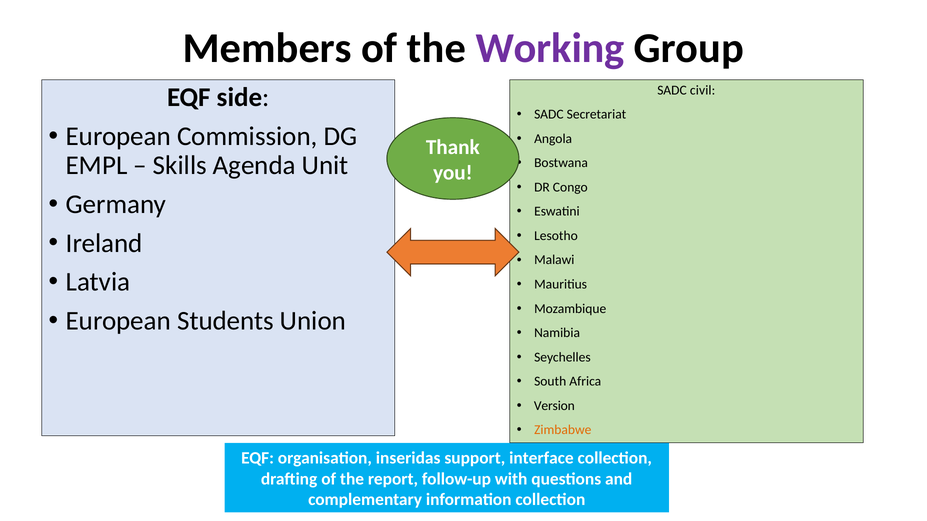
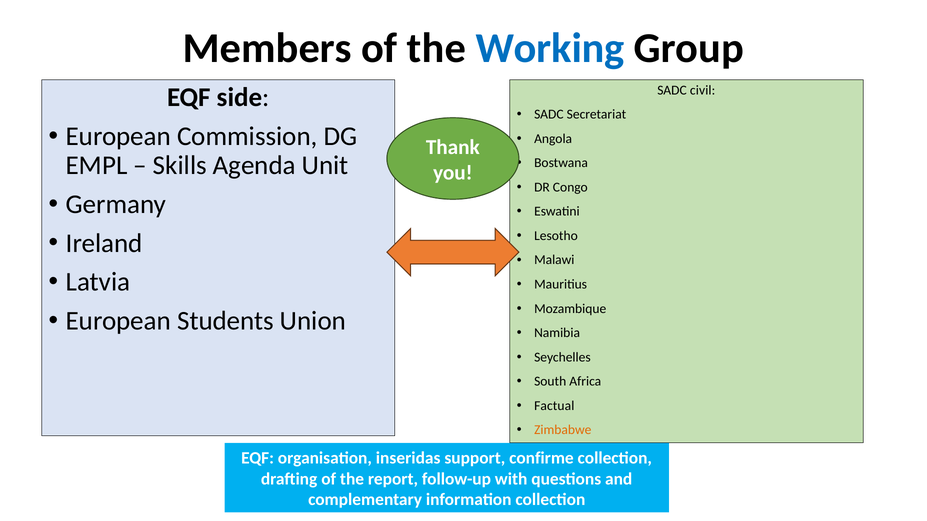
Working colour: purple -> blue
Version: Version -> Factual
interface: interface -> confirme
